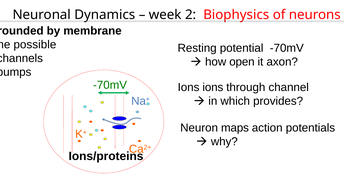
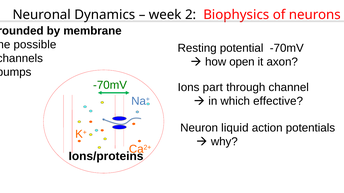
Ions ions: ions -> part
provides: provides -> effective
maps: maps -> liquid
